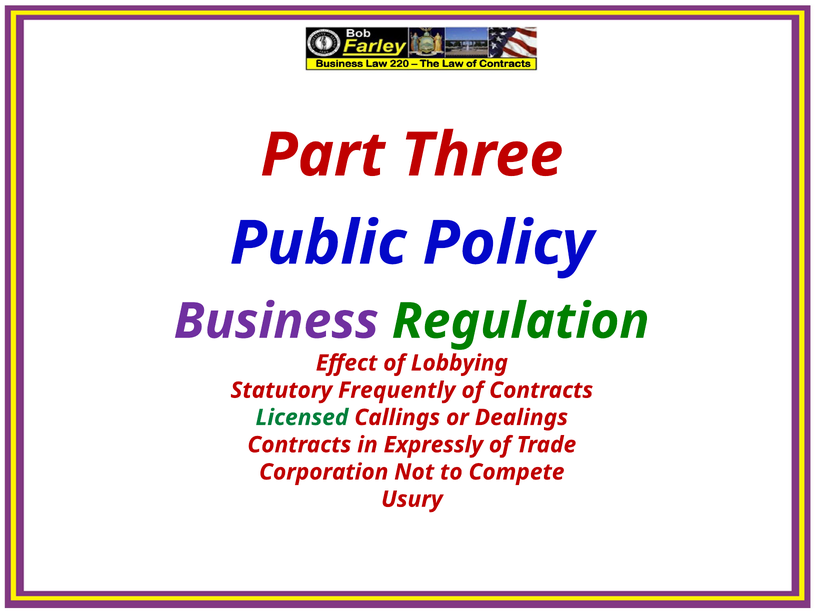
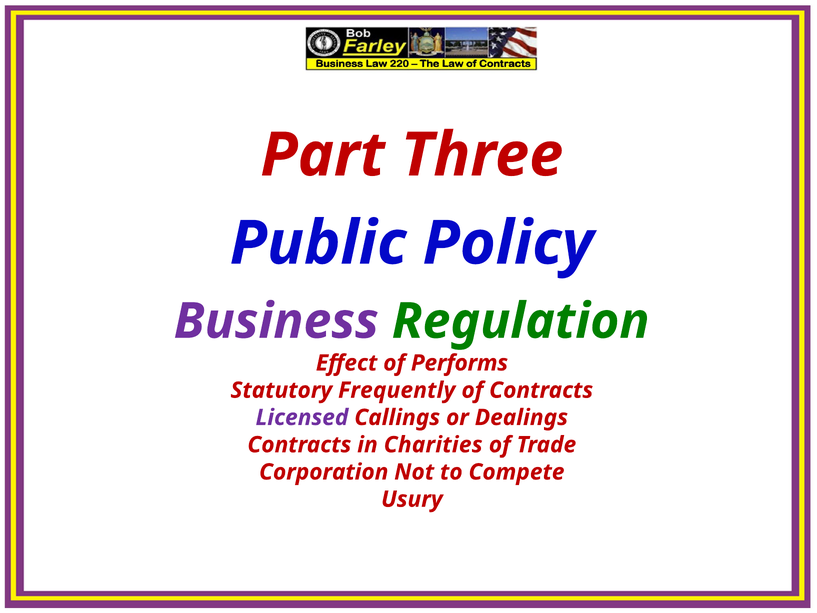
Lobbying: Lobbying -> Performs
Licensed colour: green -> purple
Expressly: Expressly -> Charities
